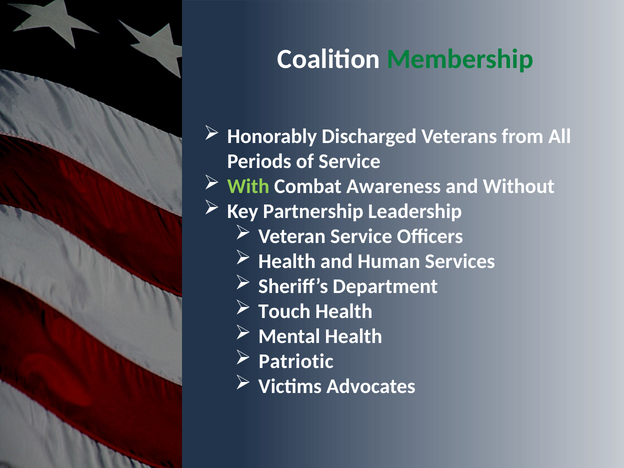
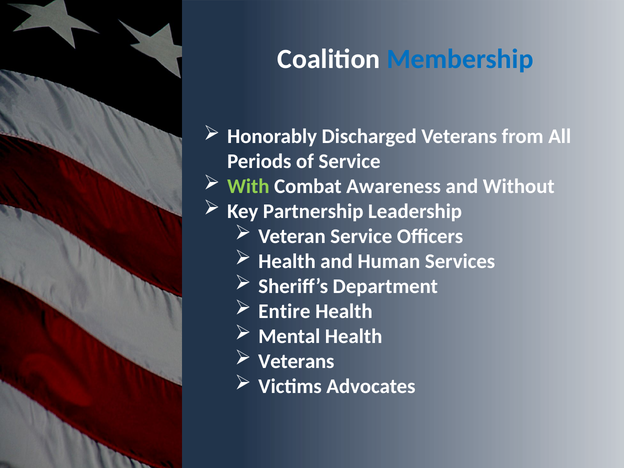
Membership colour: green -> blue
Touch: Touch -> Entire
Patriotic at (296, 361): Patriotic -> Veterans
